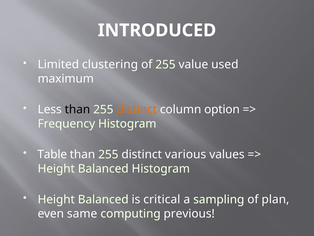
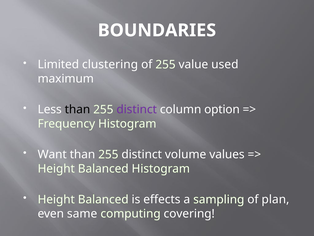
INTRODUCED: INTRODUCED -> BOUNDARIES
distinct at (137, 109) colour: orange -> purple
Table: Table -> Want
various: various -> volume
critical: critical -> effects
previous: previous -> covering
